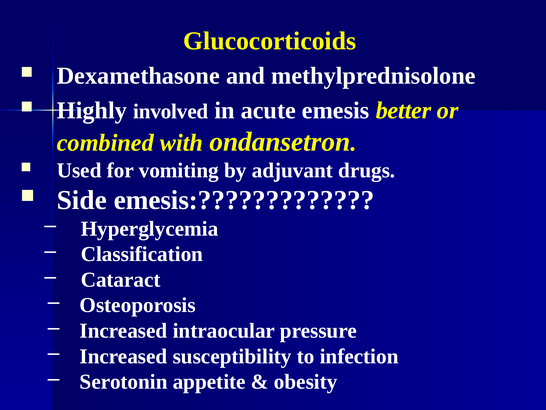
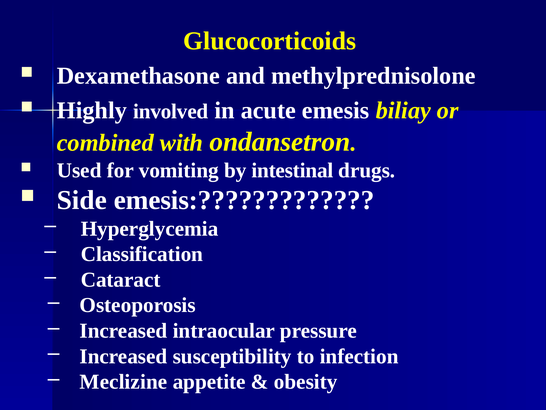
better: better -> biliay
adjuvant: adjuvant -> intestinal
Serotonin: Serotonin -> Meclizine
